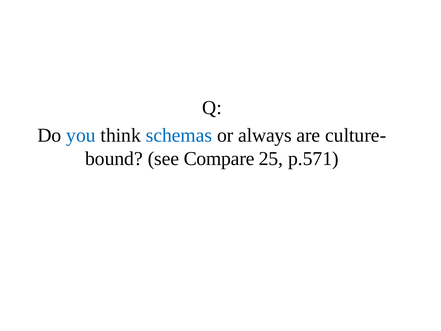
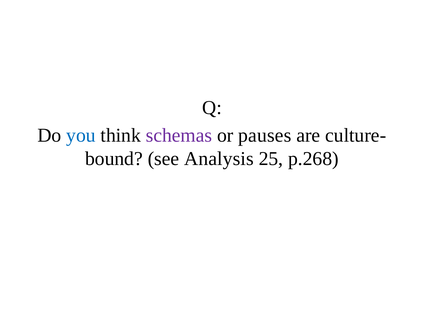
schemas colour: blue -> purple
always: always -> pauses
Compare: Compare -> Analysis
p.571: p.571 -> p.268
